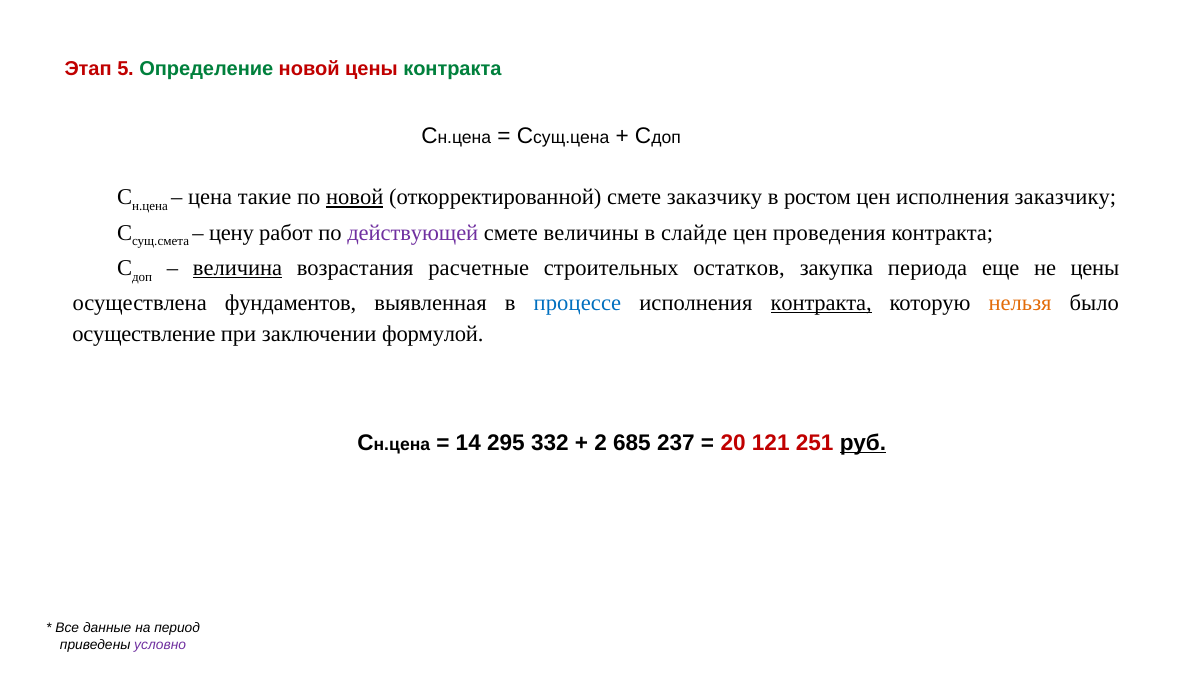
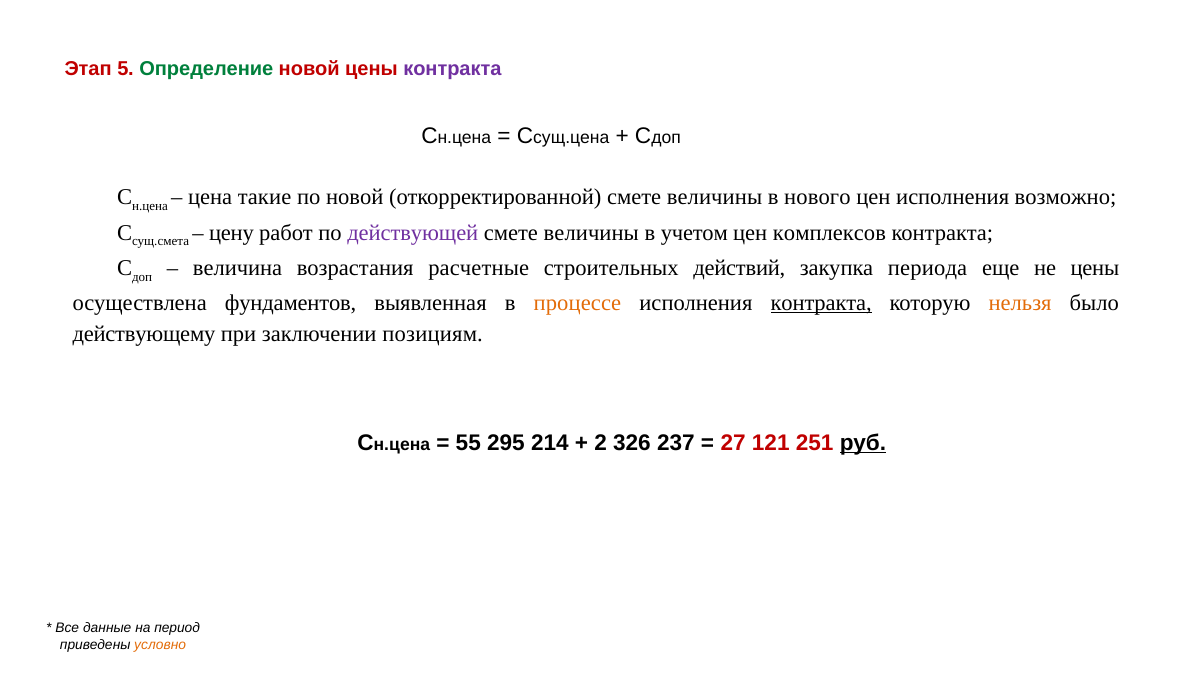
контракта at (452, 69) colour: green -> purple
новой at (355, 197) underline: present -> none
откорректированной смете заказчику: заказчику -> величины
ростом: ростом -> нового
исполнения заказчику: заказчику -> возможно
слайде: слайде -> учетом
проведения: проведения -> комплексов
величина underline: present -> none
остатков: остатков -> действий
процессе colour: blue -> orange
осуществление: осуществление -> действующему
формулой: формулой -> позициям
14: 14 -> 55
332: 332 -> 214
685: 685 -> 326
20: 20 -> 27
условно colour: purple -> orange
